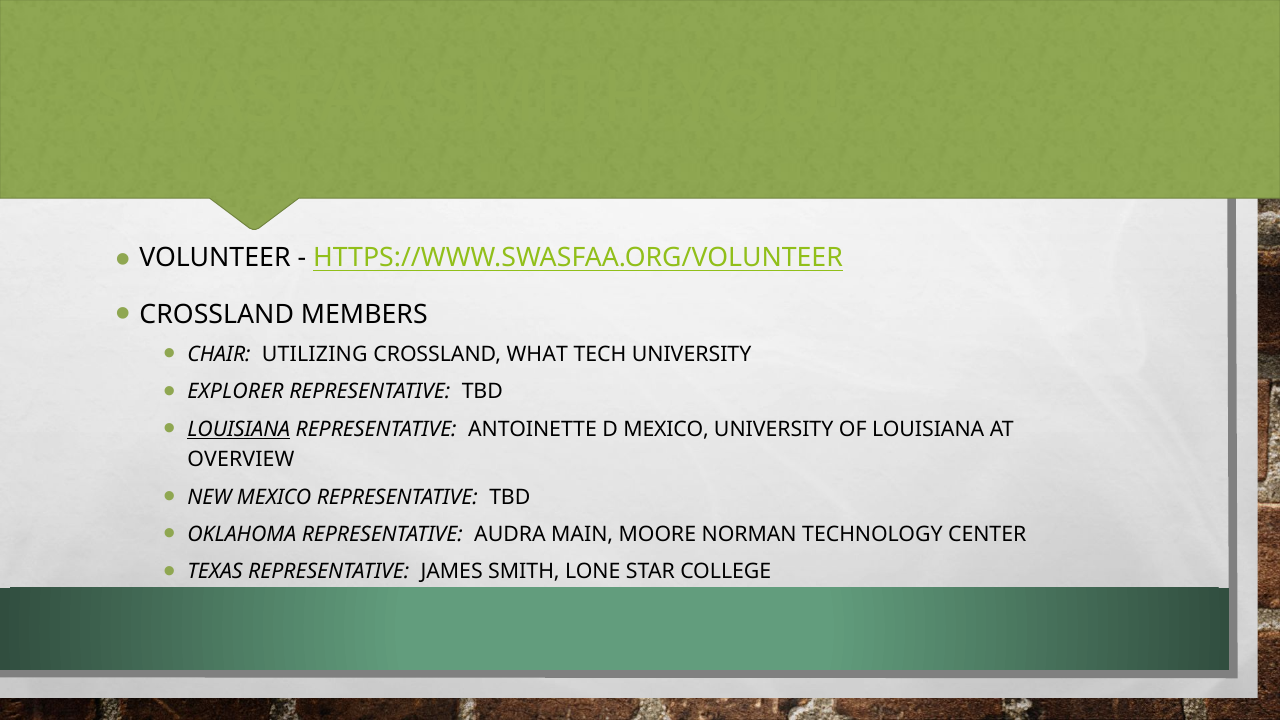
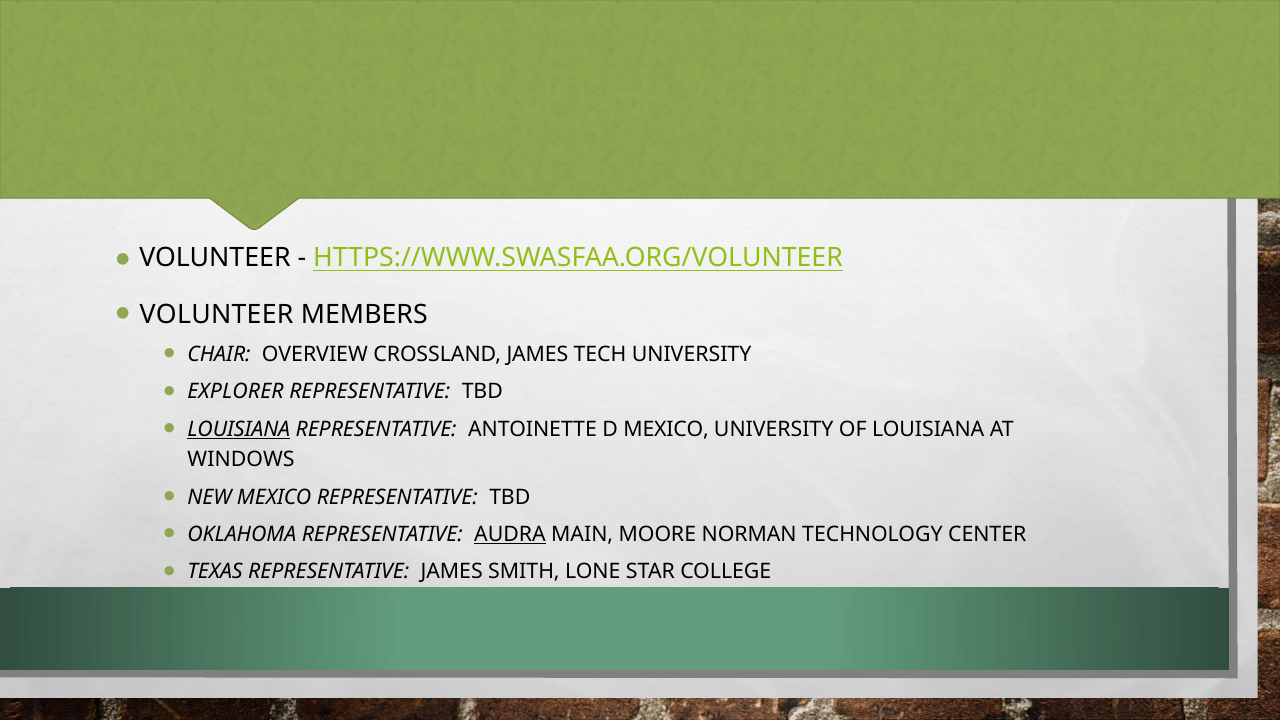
CROSSLAND at (217, 314): CROSSLAND -> VOLUNTEER
UTILIZING: UTILIZING -> OVERVIEW
CROSSLAND WHAT: WHAT -> JAMES
OVERVIEW: OVERVIEW -> WINDOWS
AUDRA underline: none -> present
